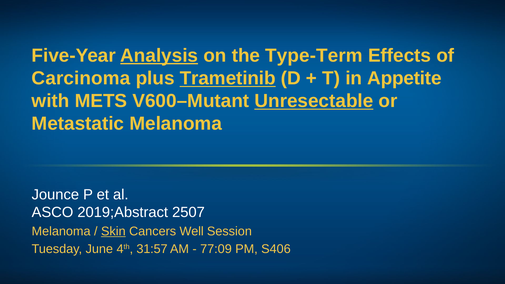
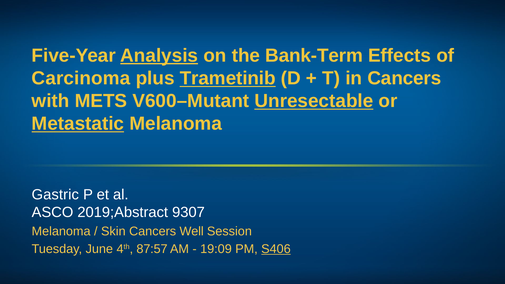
Type-Term: Type-Term -> Bank-Term
in Appetite: Appetite -> Cancers
Metastatic underline: none -> present
Jounce: Jounce -> Gastric
2507: 2507 -> 9307
Skin underline: present -> none
31:57: 31:57 -> 87:57
77:09: 77:09 -> 19:09
S406 underline: none -> present
